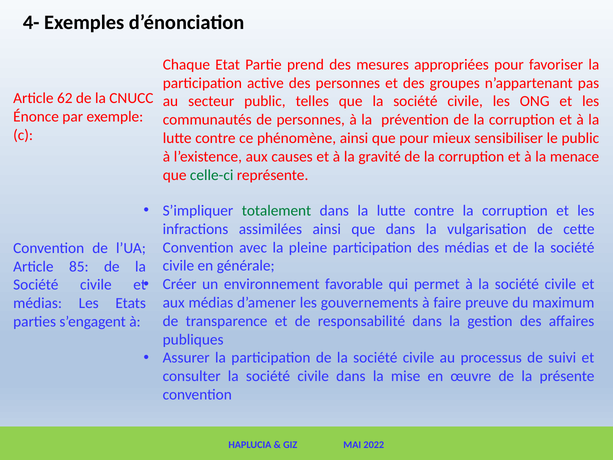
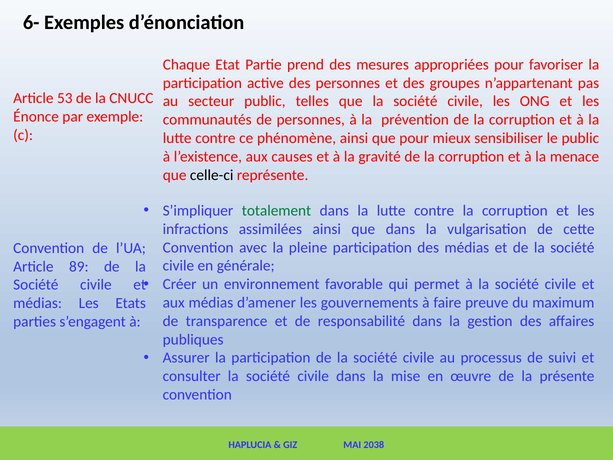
4-: 4- -> 6-
62: 62 -> 53
celle-ci colour: green -> black
85: 85 -> 89
2022: 2022 -> 2038
